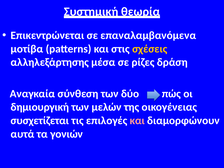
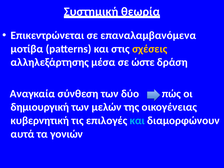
ρίζες: ρίζες -> ώστε
συσχετίζεται: συσχετίζεται -> κυβερνητική
και at (137, 121) colour: pink -> light blue
